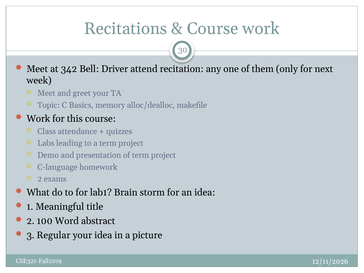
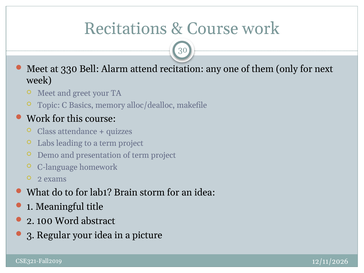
342: 342 -> 330
Driver: Driver -> Alarm
